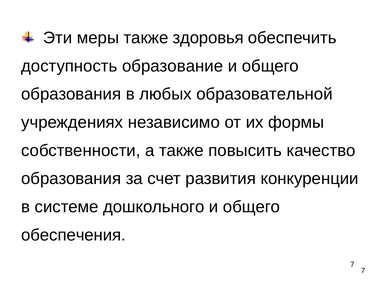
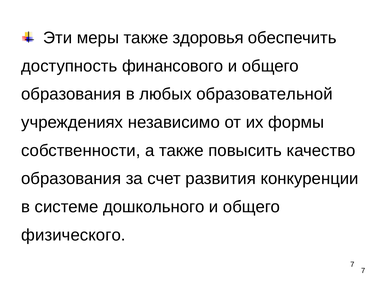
образование: образование -> финансового
обеспечения: обеспечения -> физического
